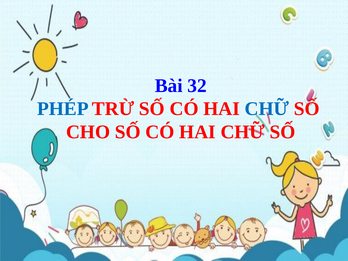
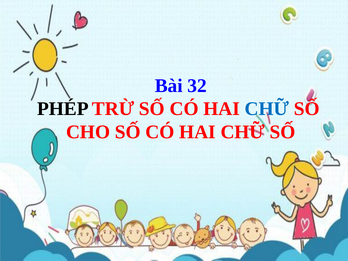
PHÉP colour: blue -> black
